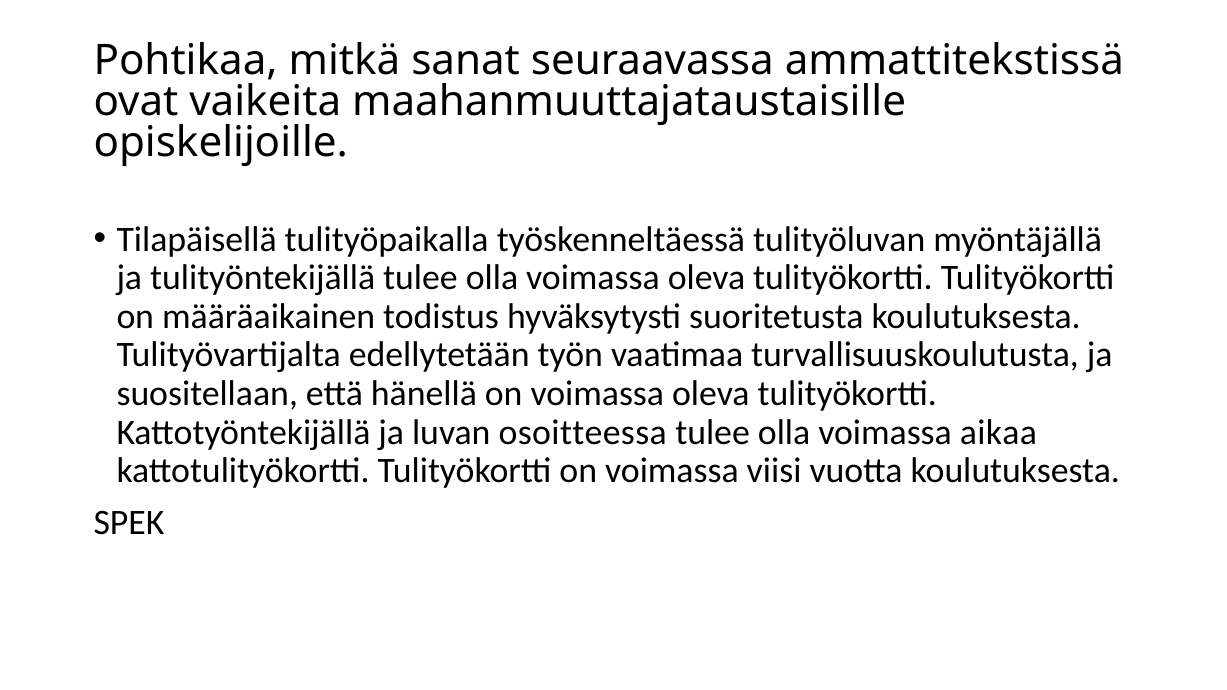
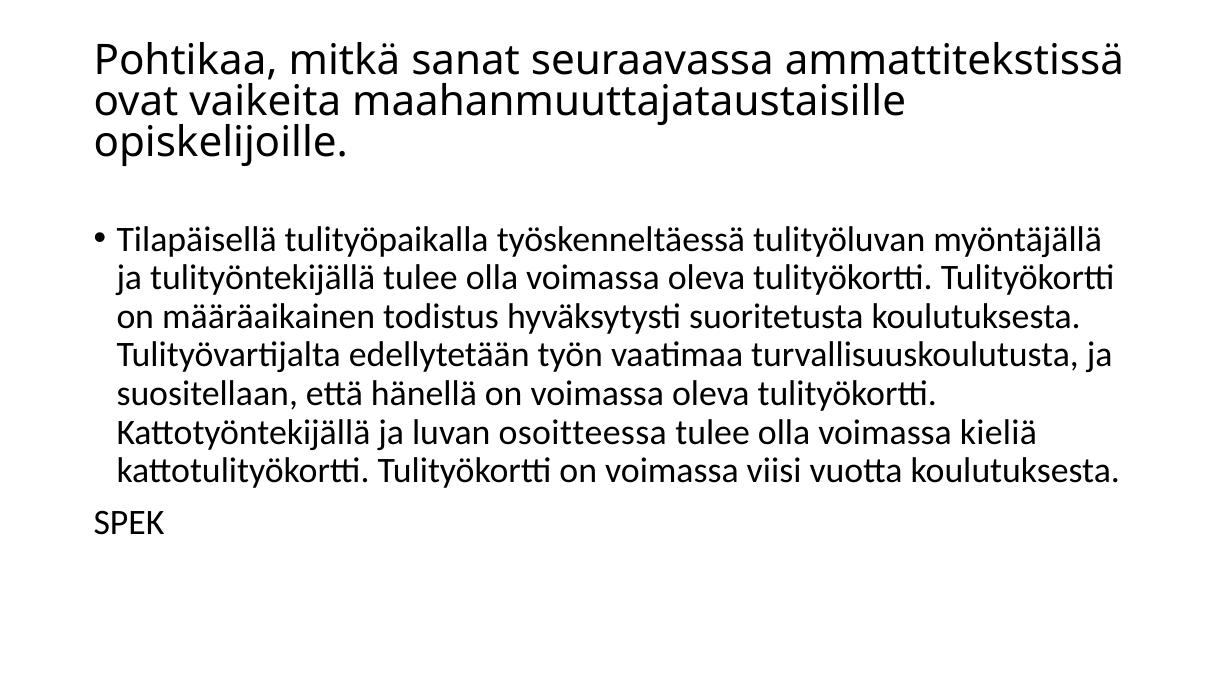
aikaa: aikaa -> kieliä
